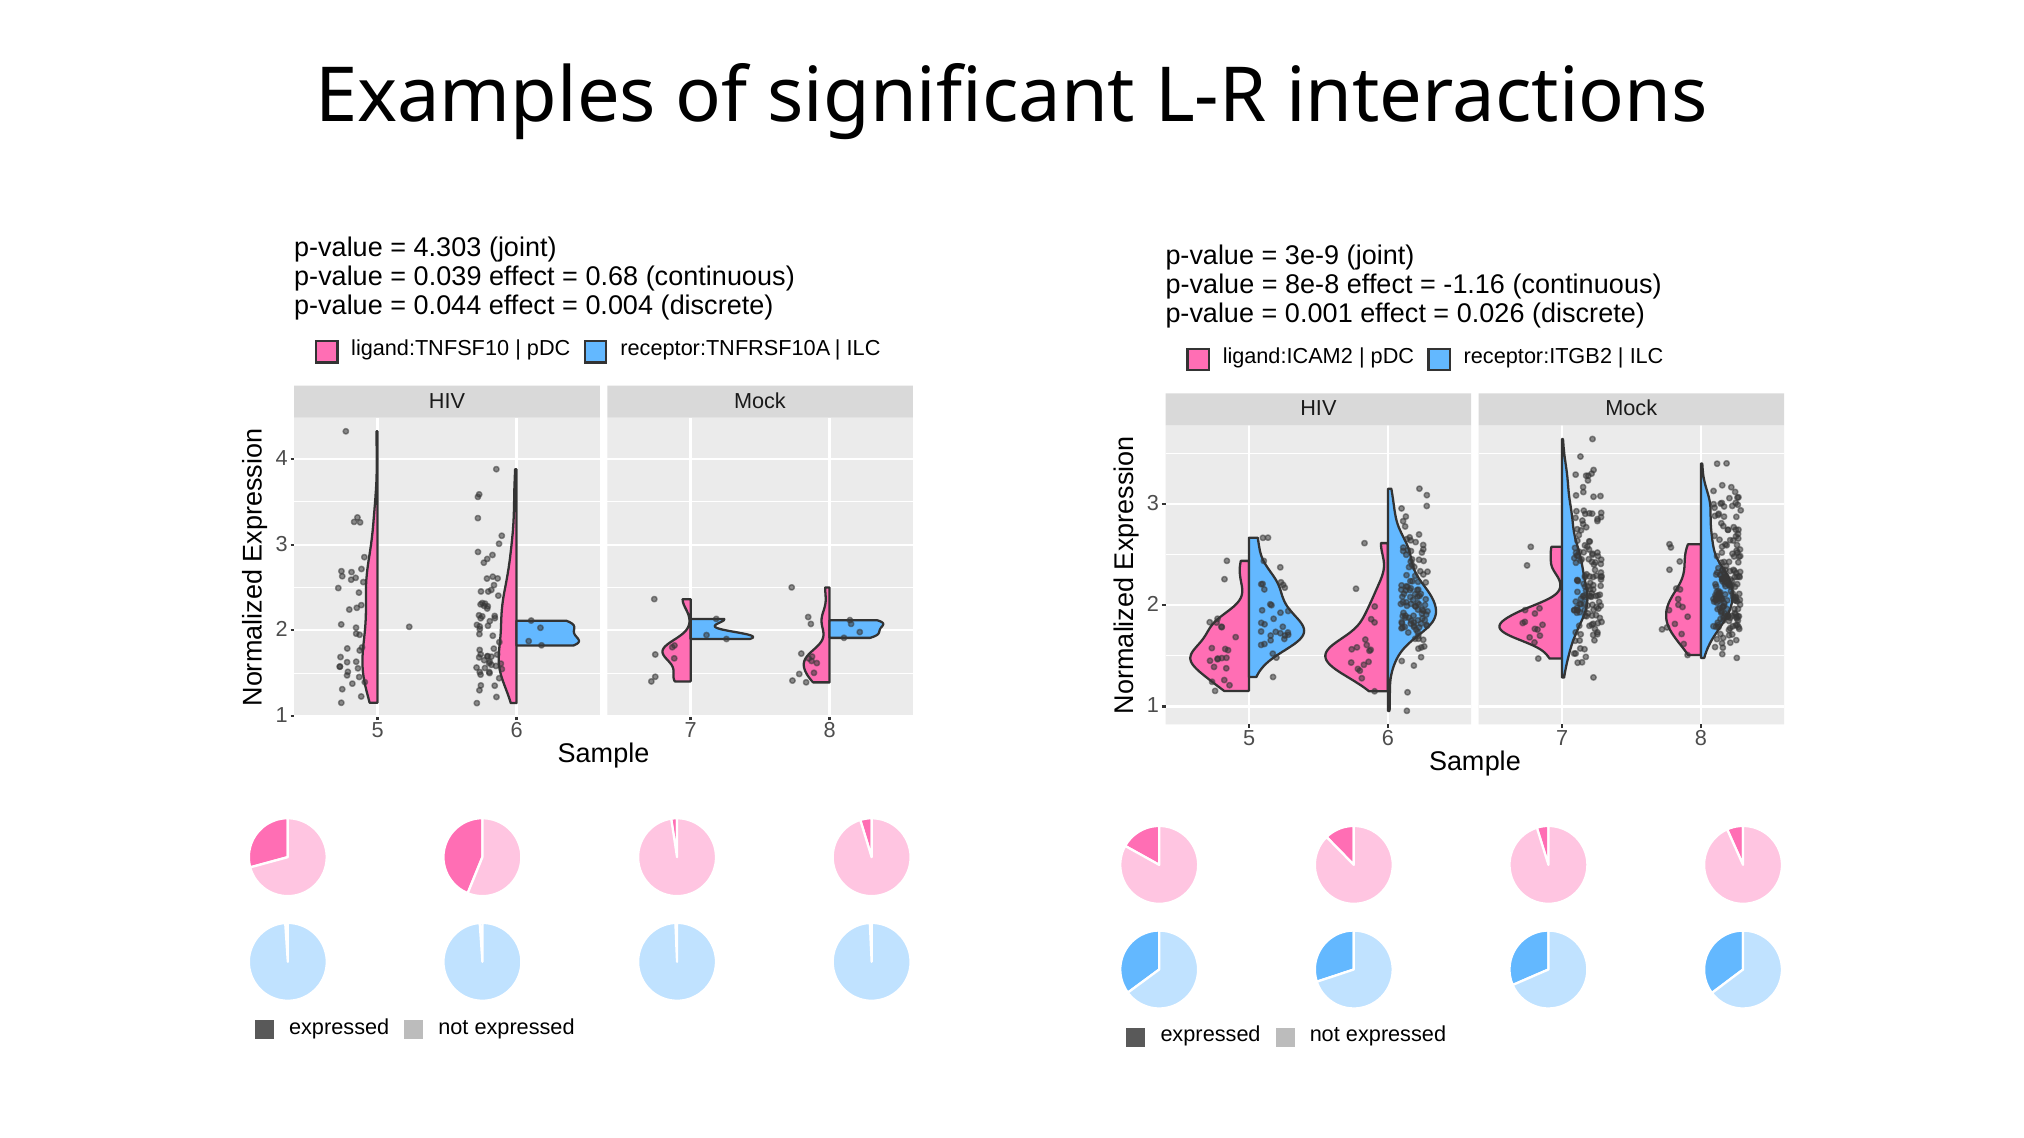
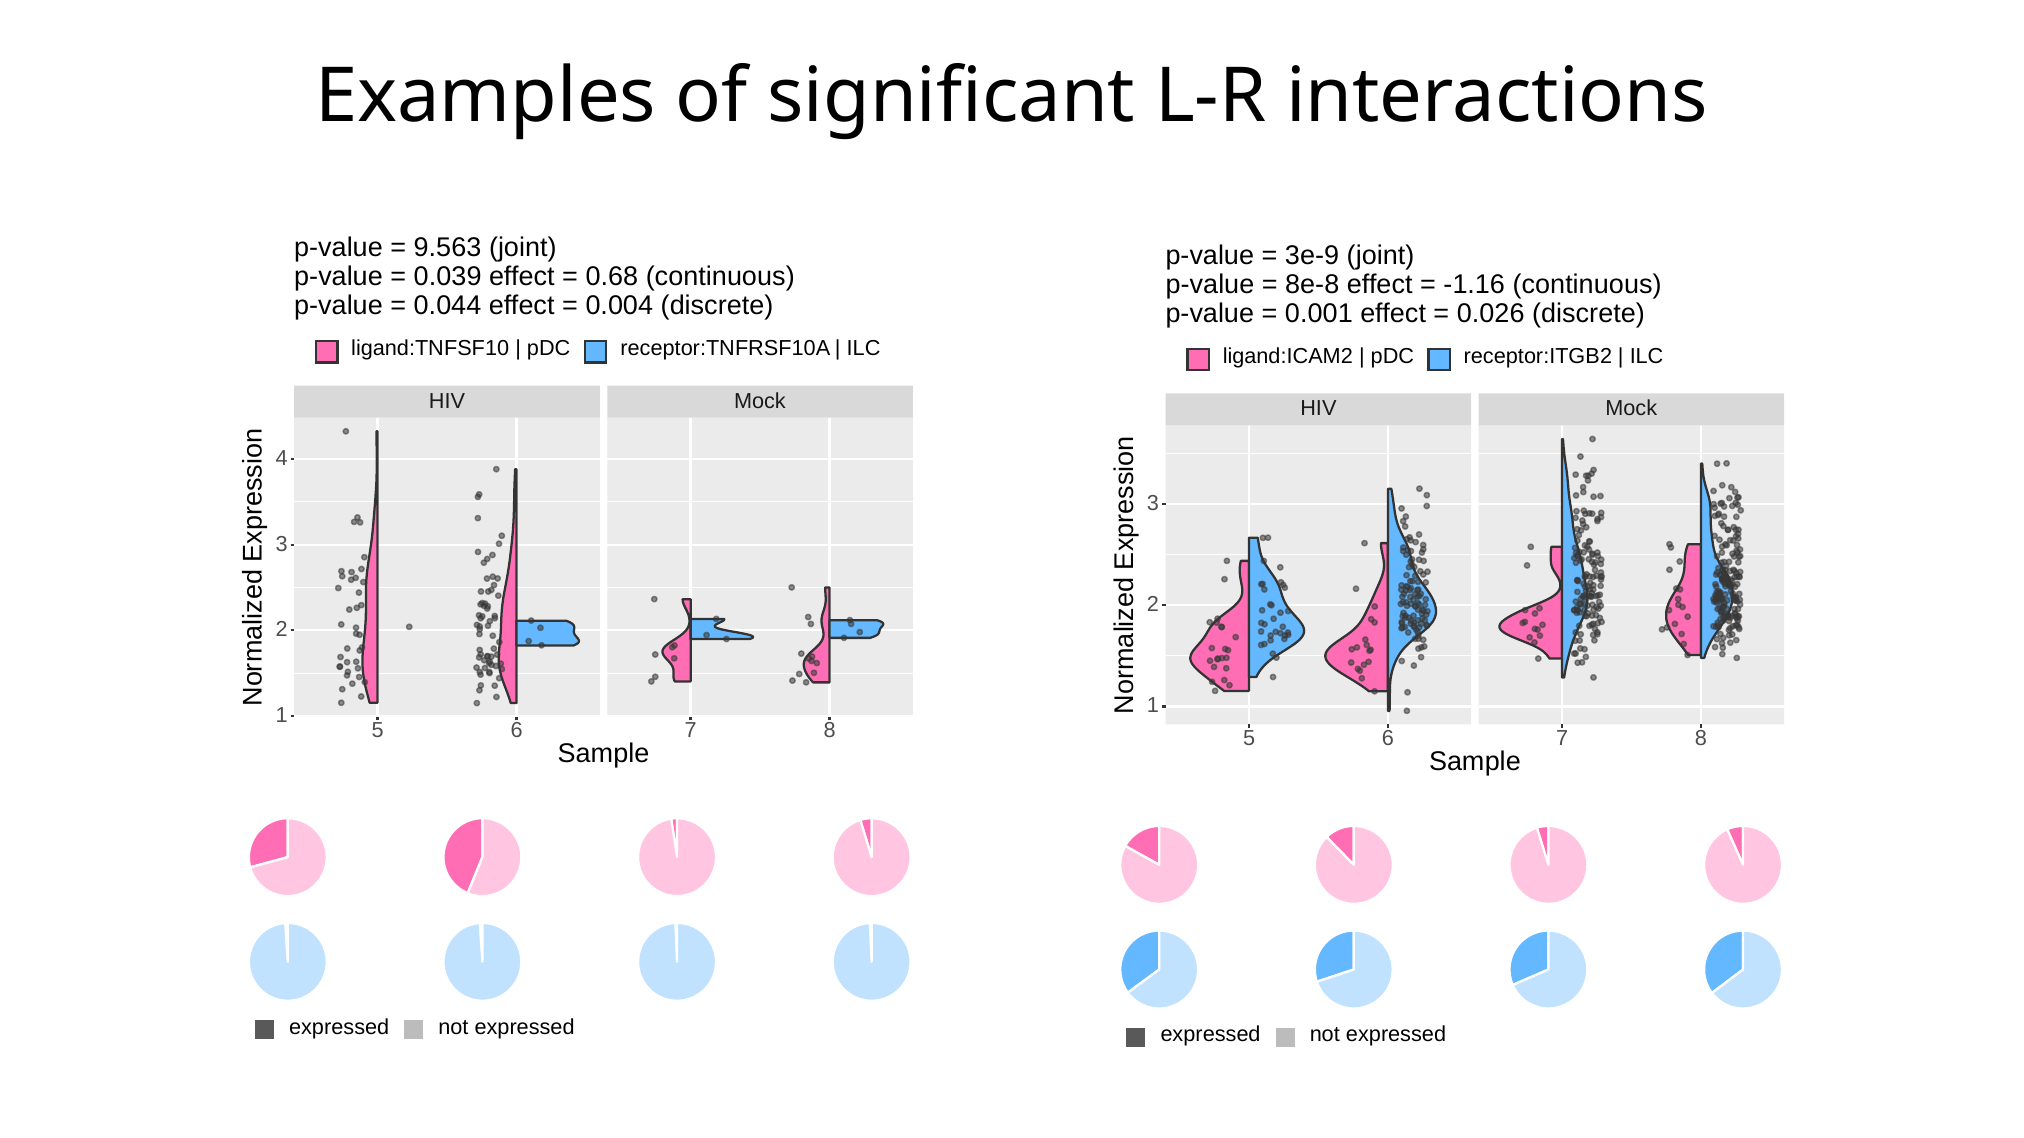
4.303: 4.303 -> 9.563
